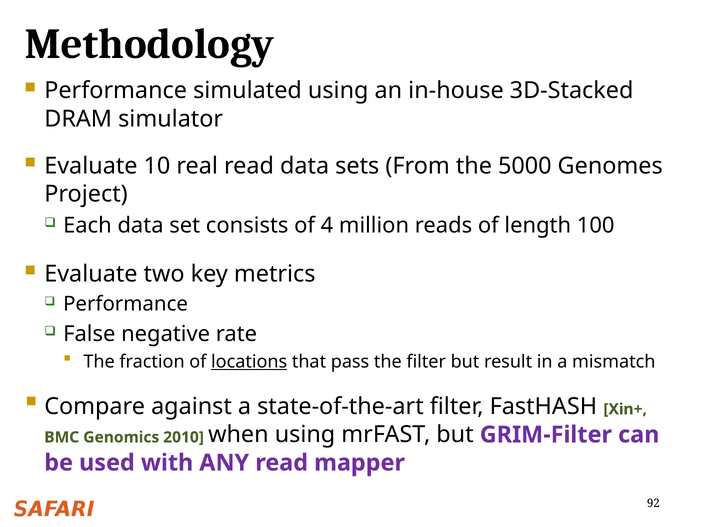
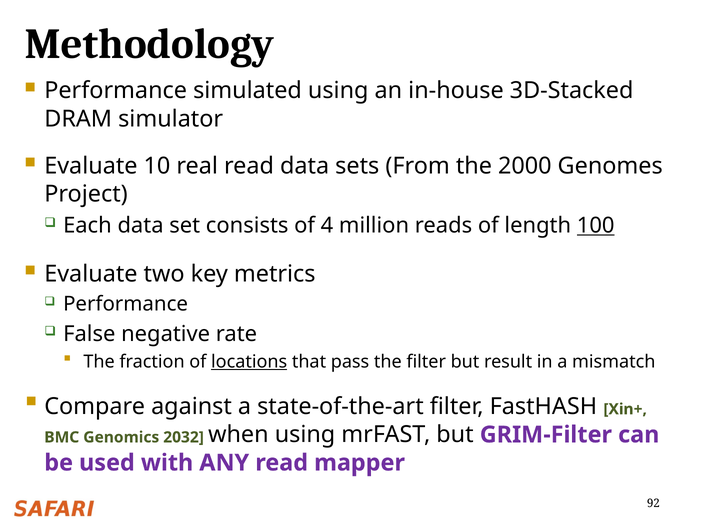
5000: 5000 -> 2000
100 underline: none -> present
2010: 2010 -> 2032
